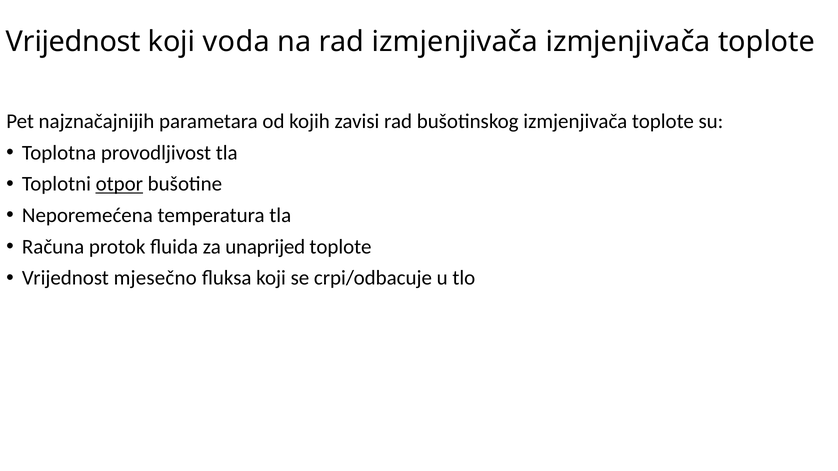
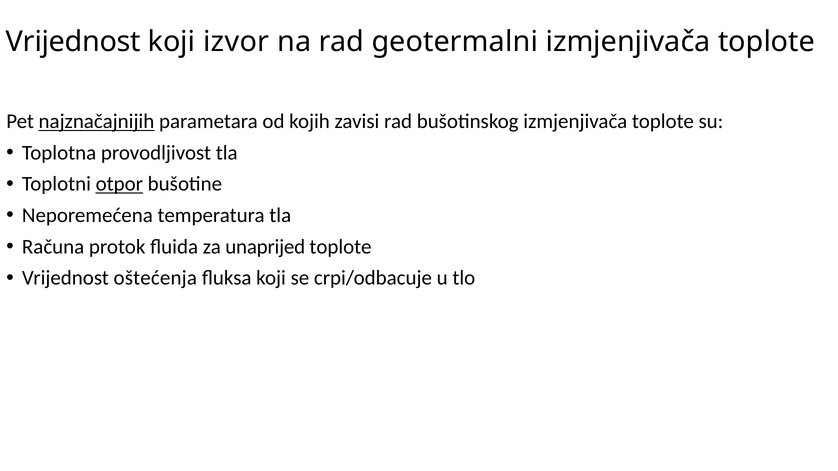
voda: voda -> izvor
rad izmjenjivača: izmjenjivača -> geotermalni
najznačajnijih underline: none -> present
mjesečno: mjesečno -> oštećenja
